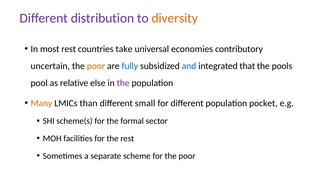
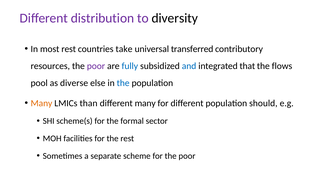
diversity colour: orange -> black
economies: economies -> transferred
uncertain: uncertain -> resources
poor at (96, 66) colour: orange -> purple
pools: pools -> flows
relative: relative -> diverse
the at (123, 83) colour: purple -> blue
different small: small -> many
pocket: pocket -> should
